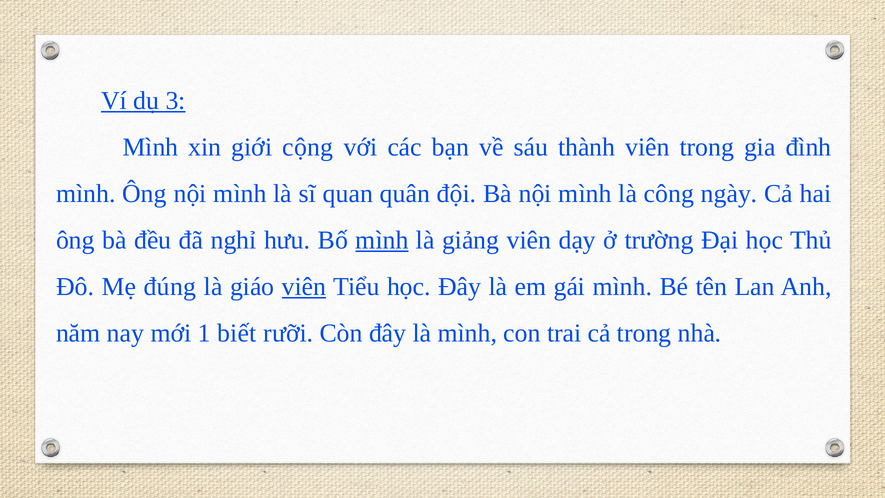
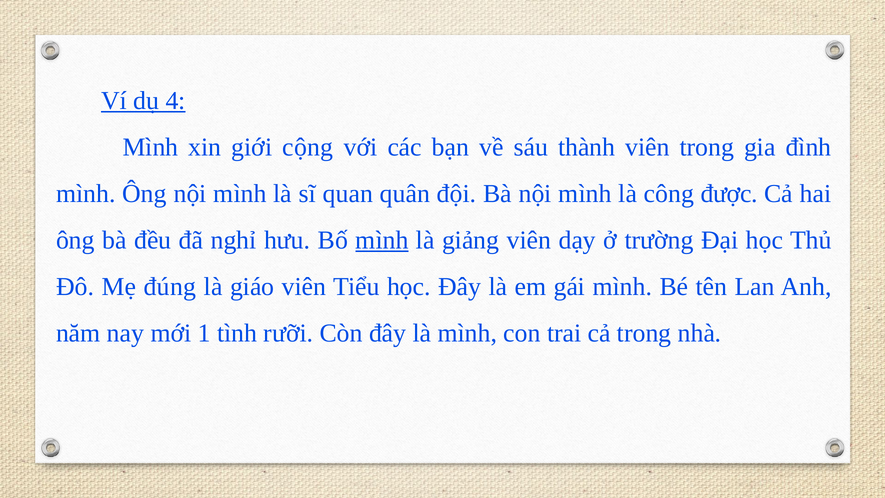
3: 3 -> 4
ngày: ngày -> được
viên at (304, 286) underline: present -> none
biết: biết -> tình
